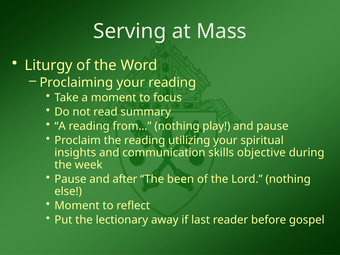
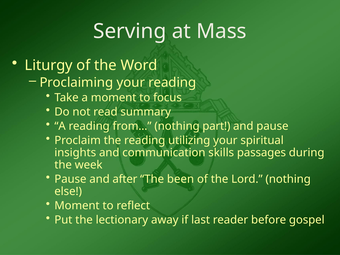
play: play -> part
objective: objective -> passages
